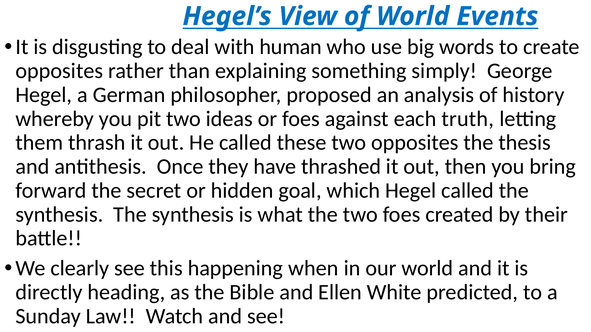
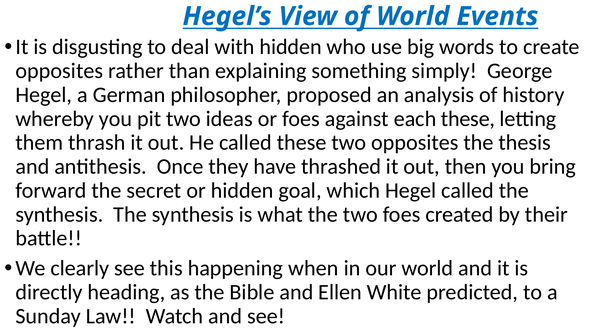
with human: human -> hidden
each truth: truth -> these
